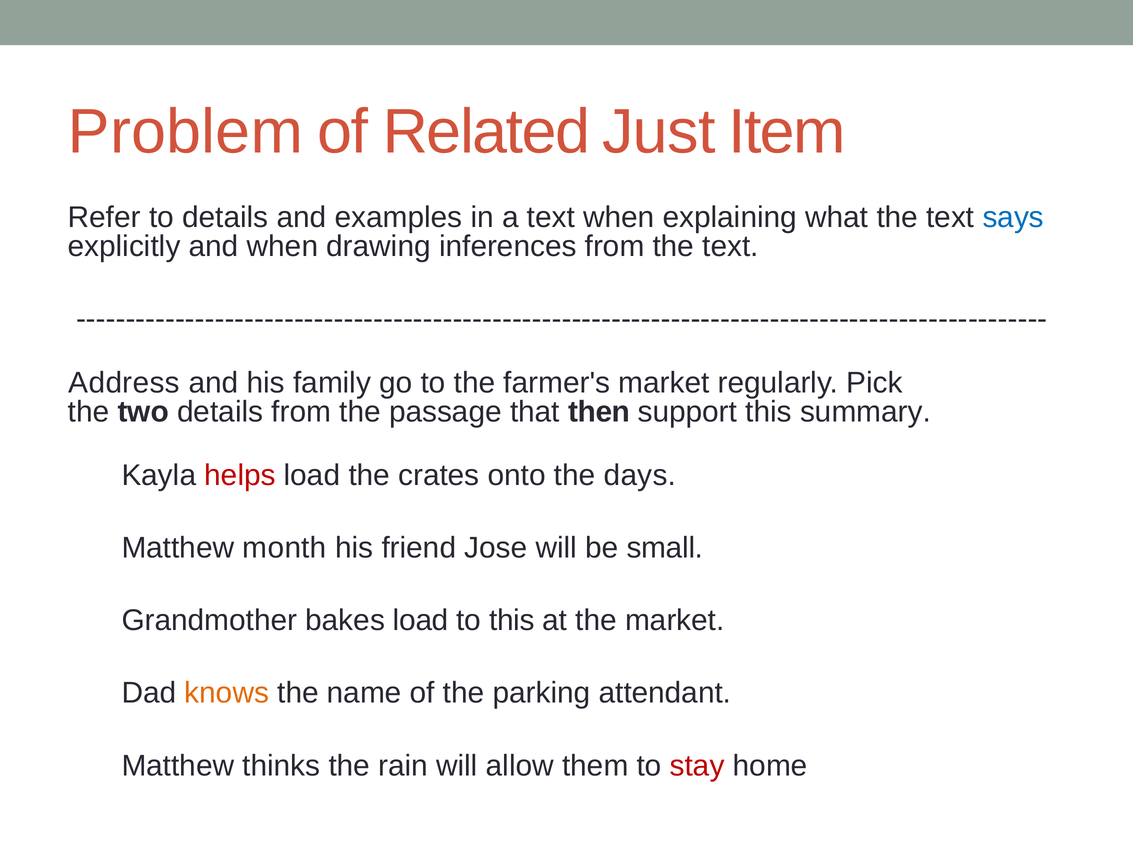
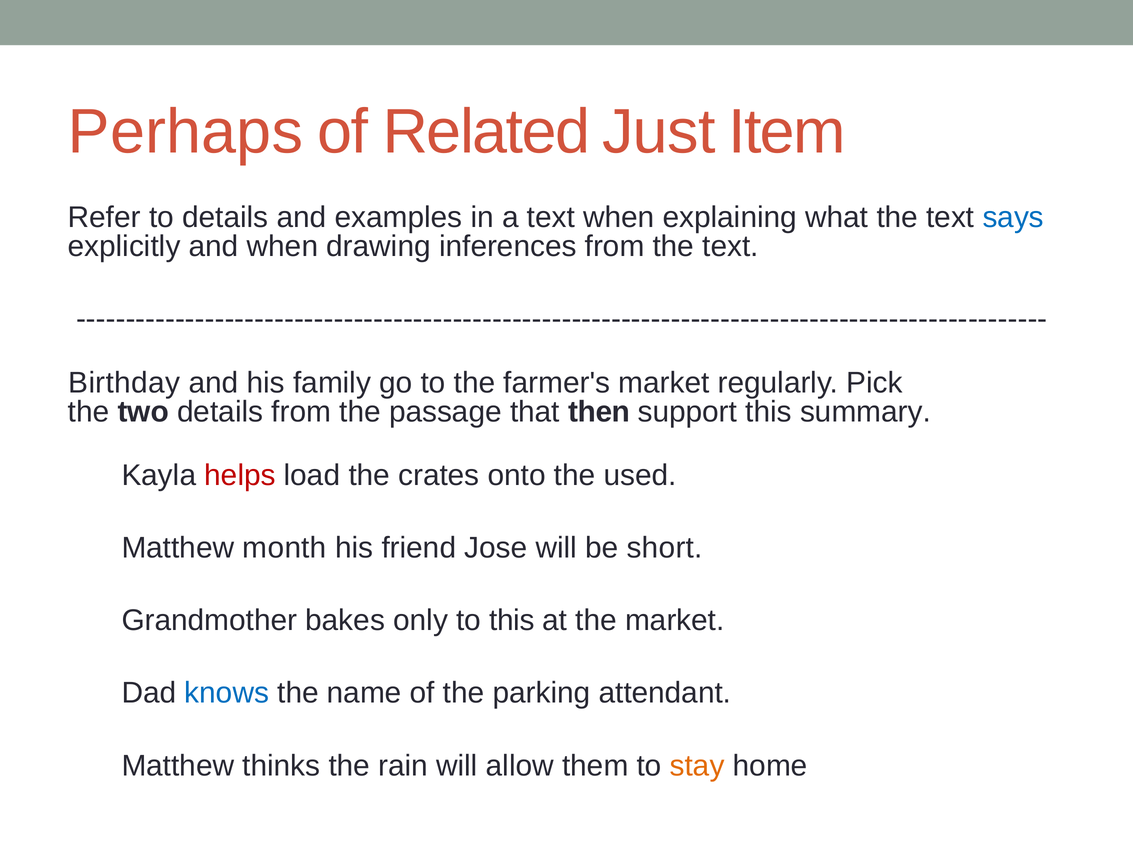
Problem: Problem -> Perhaps
Address: Address -> Birthday
days: days -> used
small: small -> short
bakes load: load -> only
knows colour: orange -> blue
stay colour: red -> orange
